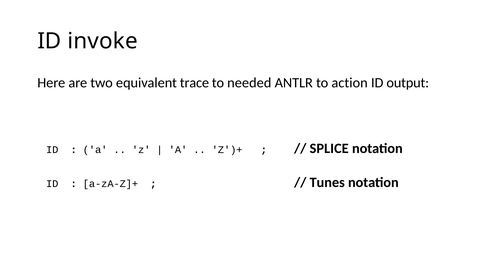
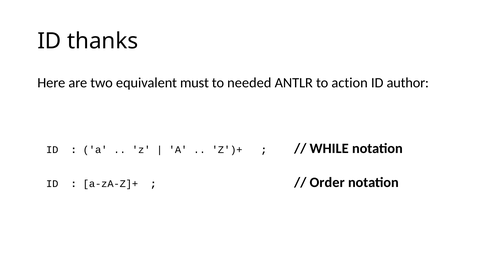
invoke: invoke -> thanks
trace: trace -> must
output: output -> author
SPLICE: SPLICE -> WHILE
Tunes: Tunes -> Order
